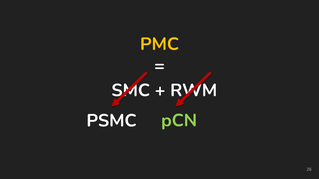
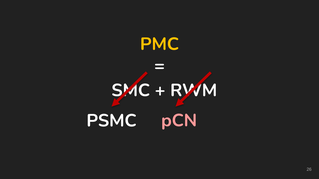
pCN colour: light green -> pink
